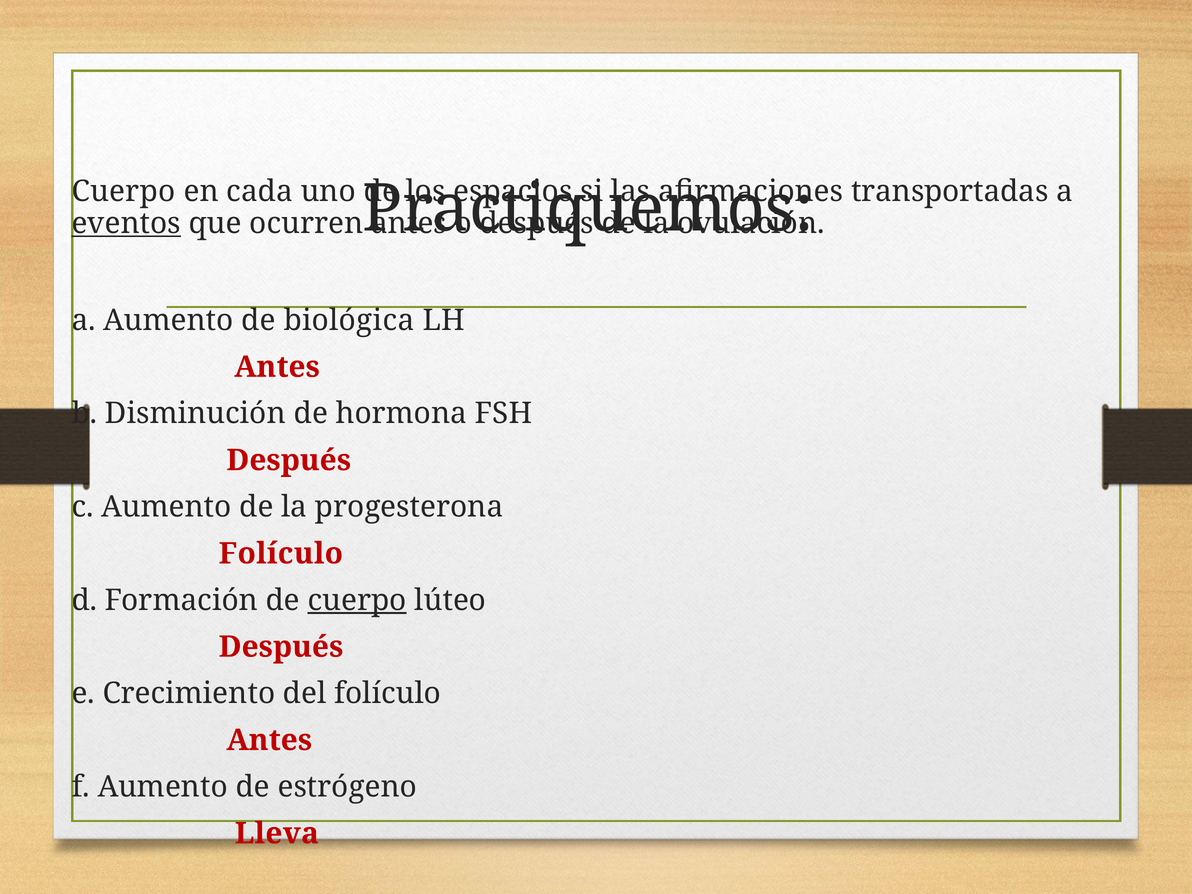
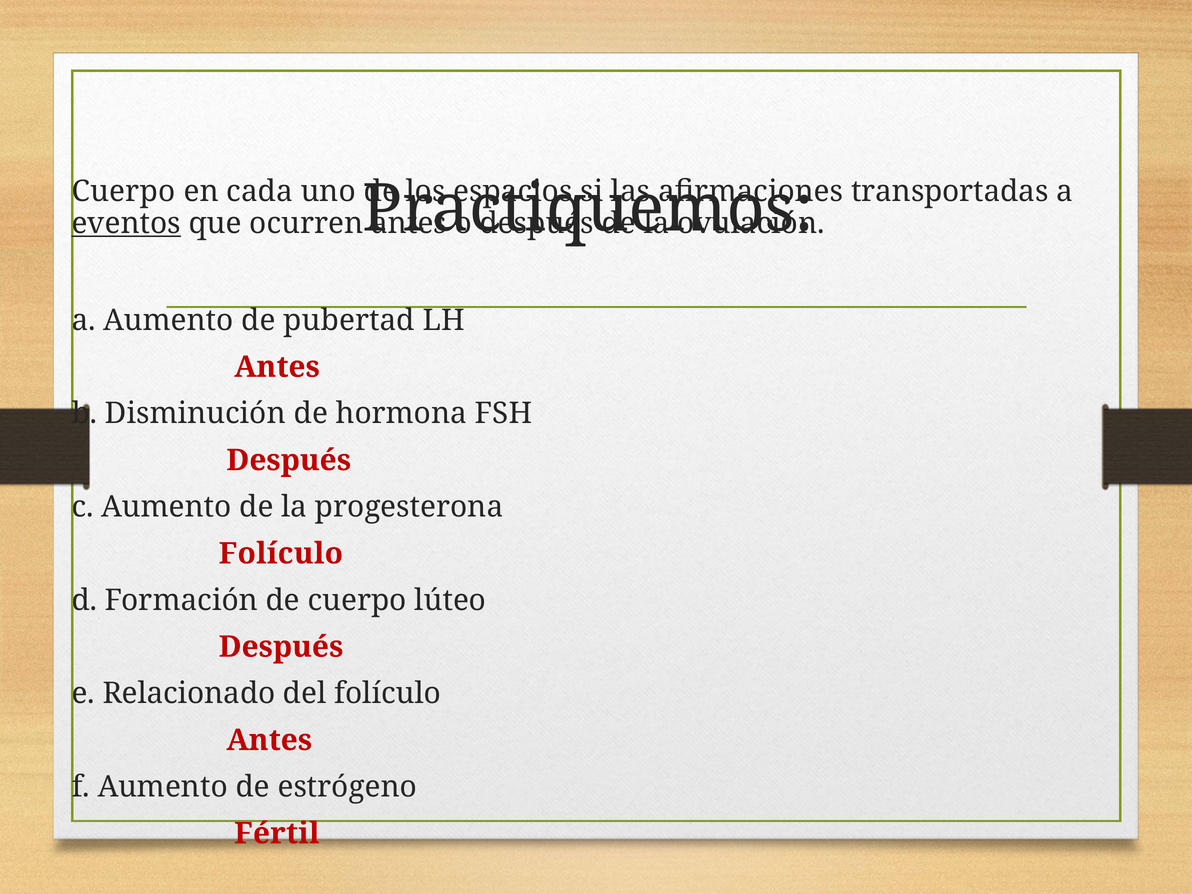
biológica: biológica -> pubertad
cuerpo at (357, 600) underline: present -> none
Crecimiento: Crecimiento -> Relacionado
Lleva: Lleva -> Fértil
